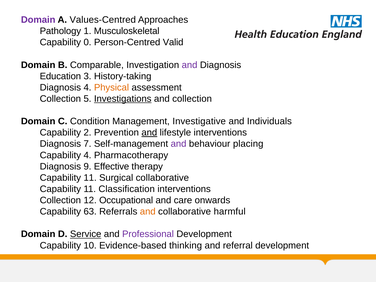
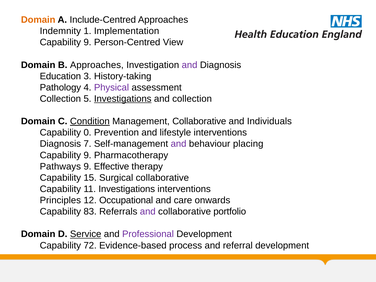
Domain at (38, 20) colour: purple -> orange
Values-Centred: Values-Centred -> Include-Centred
Pathology: Pathology -> Indemnity
Musculoskeletal: Musculoskeletal -> Implementation
0 at (87, 42): 0 -> 9
Valid: Valid -> View
B Comparable: Comparable -> Approaches
Diagnosis at (60, 87): Diagnosis -> Pathology
Physical colour: orange -> purple
Condition underline: none -> present
Management Investigative: Investigative -> Collaborative
2: 2 -> 0
and at (149, 133) underline: present -> none
4 at (87, 155): 4 -> 9
Diagnosis at (60, 166): Diagnosis -> Pathways
11 at (90, 178): 11 -> 15
11 Classification: Classification -> Investigations
Collection at (60, 200): Collection -> Principles
63: 63 -> 83
and at (148, 212) colour: orange -> purple
harmful: harmful -> portfolio
10: 10 -> 72
thinking: thinking -> process
